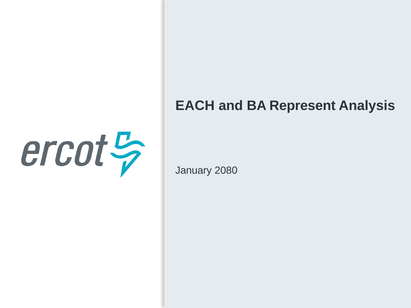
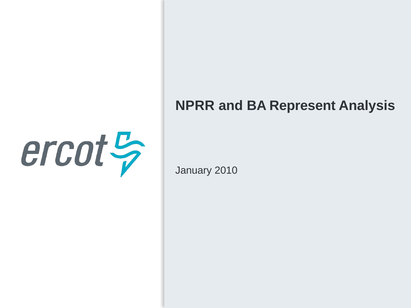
EACH: EACH -> NPRR
2080: 2080 -> 2010
